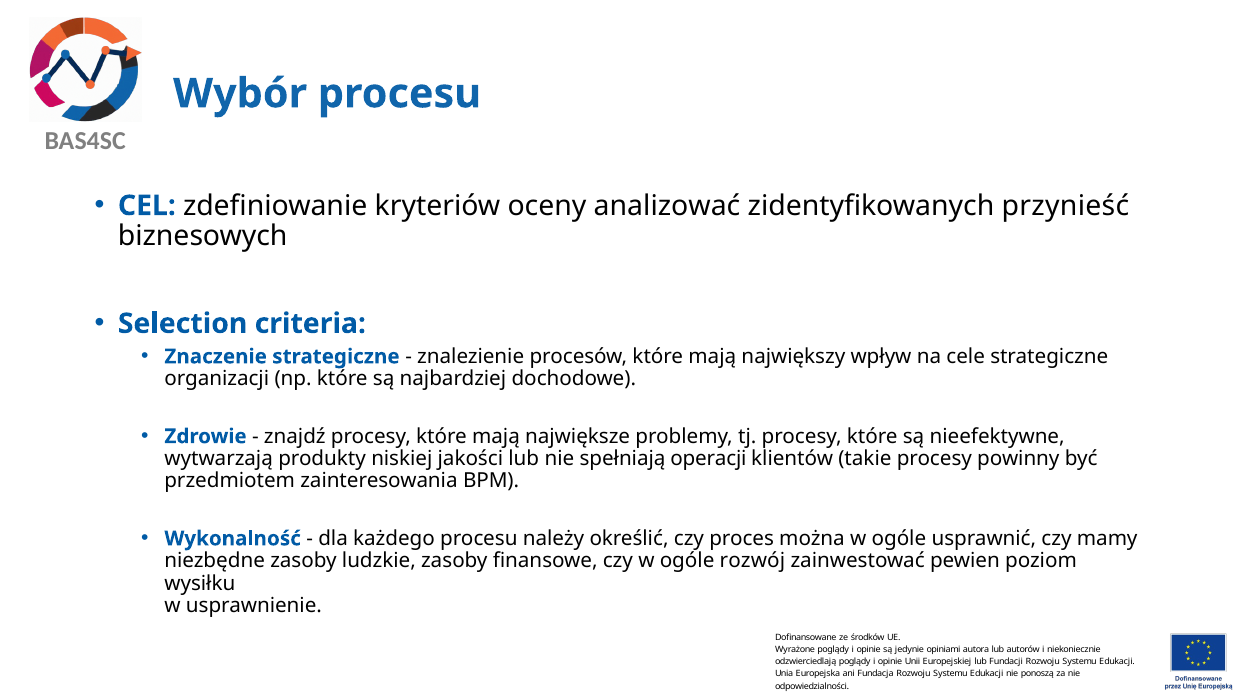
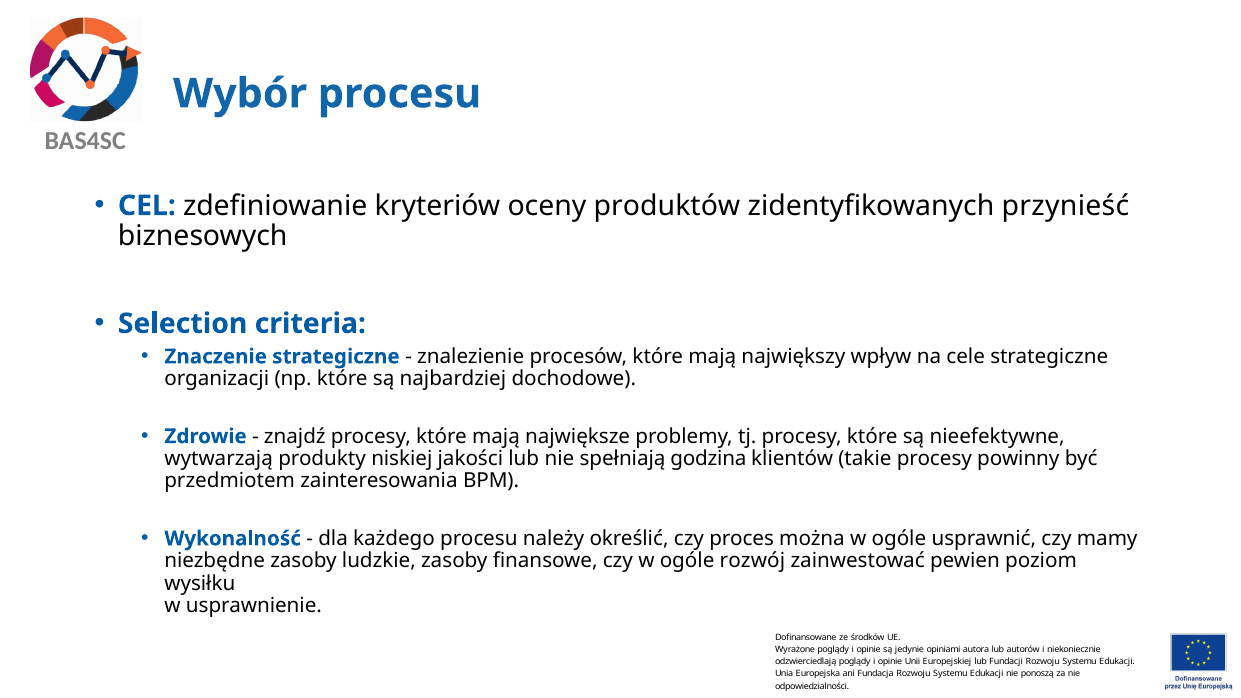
analizować: analizować -> produktów
operacji: operacji -> godzina
